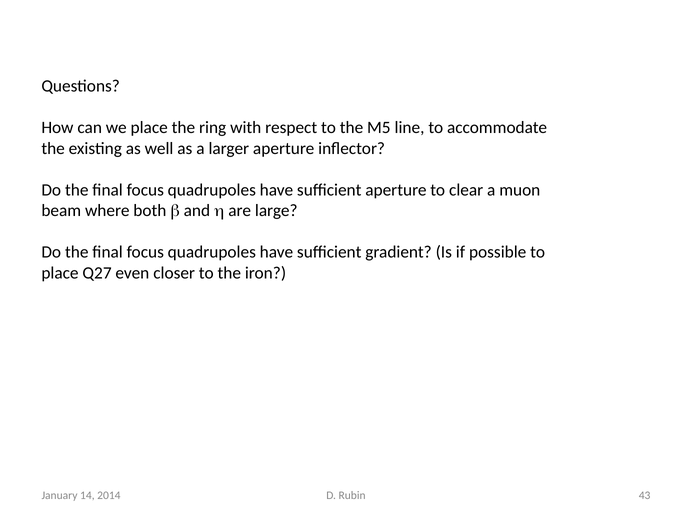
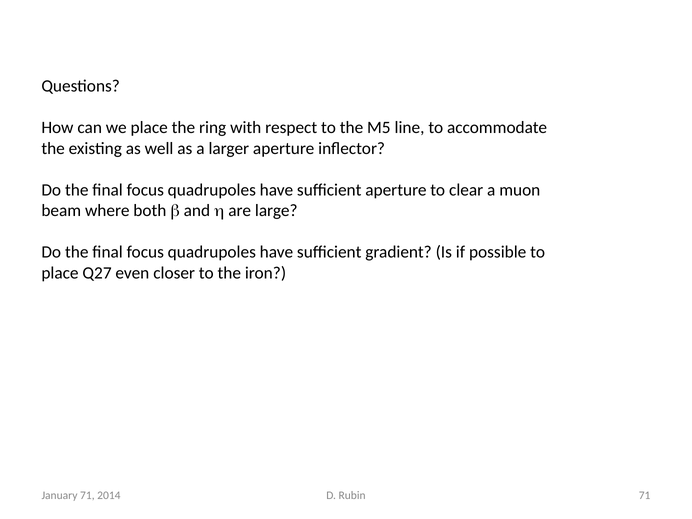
Rubin 43: 43 -> 71
January 14: 14 -> 71
